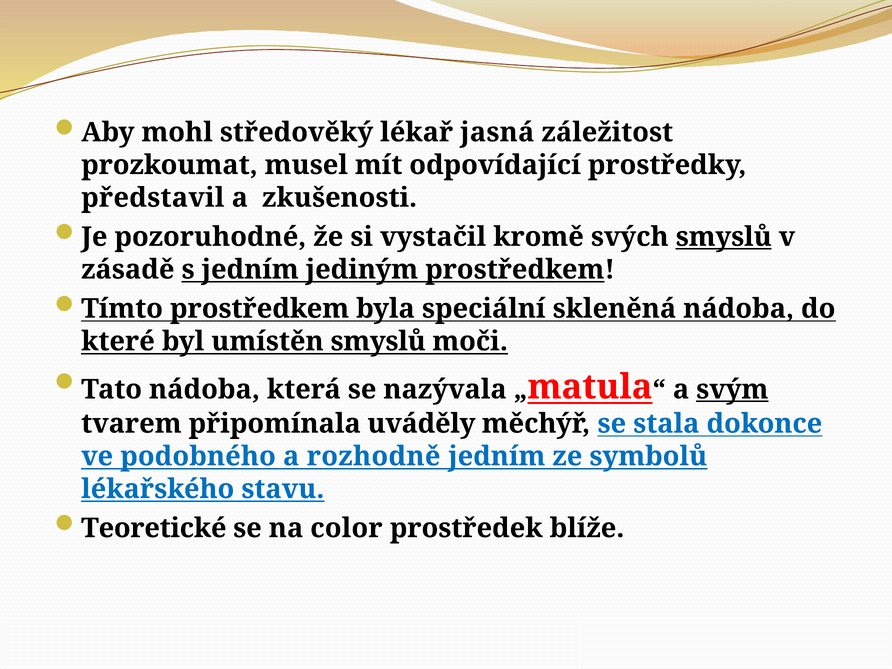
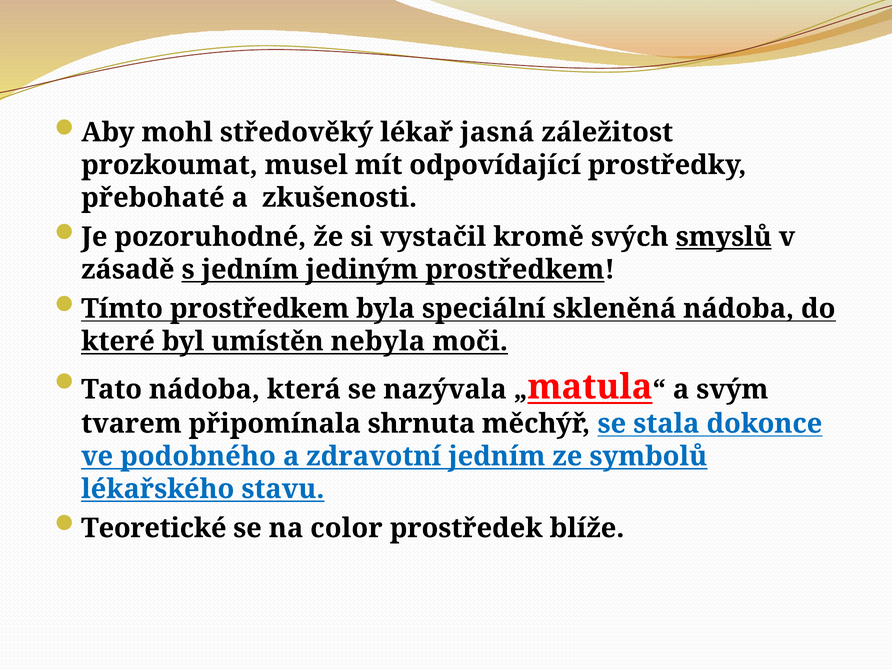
představil: představil -> přebohaté
umístěn smyslů: smyslů -> nebyla
svým underline: present -> none
uváděly: uváděly -> shrnuta
rozhodně: rozhodně -> zdravotní
